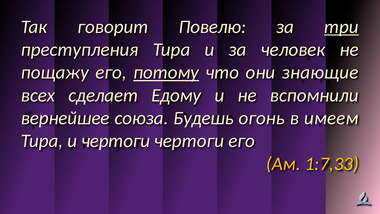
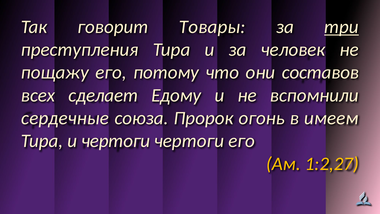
Повелю: Повелю -> Товары
потому underline: present -> none
знающие: знающие -> составов
вернейшее: вернейшее -> сердечные
Будешь: Будешь -> Пророк
1:7,33: 1:7,33 -> 1:2,27
